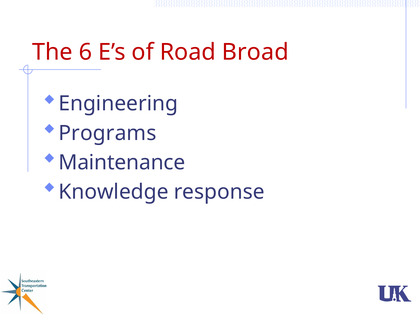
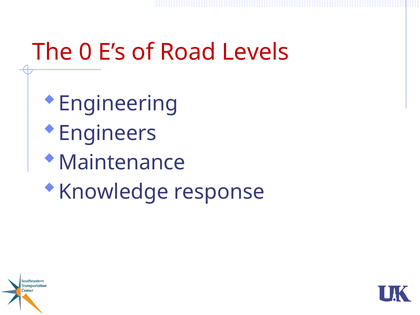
6: 6 -> 0
Broad: Broad -> Levels
Programs: Programs -> Engineers
